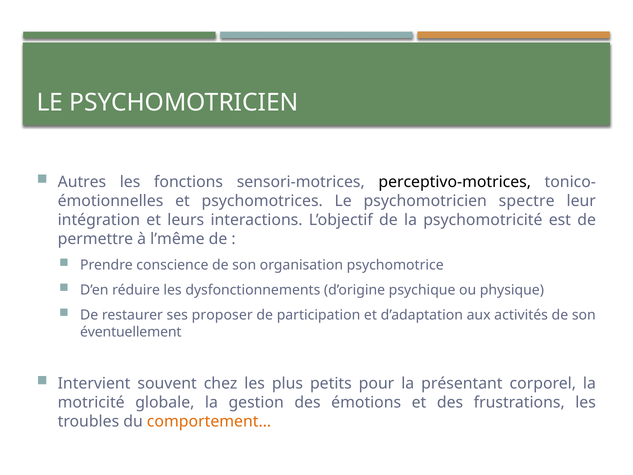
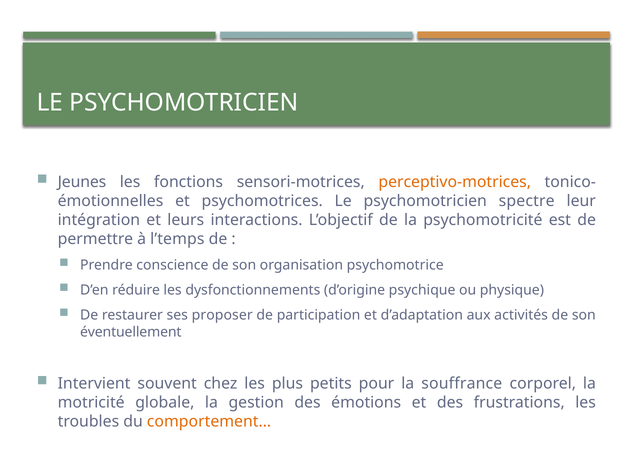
Autres: Autres -> Jeunes
perceptivo-motrices colour: black -> orange
l’même: l’même -> l’temps
présentant: présentant -> souffrance
